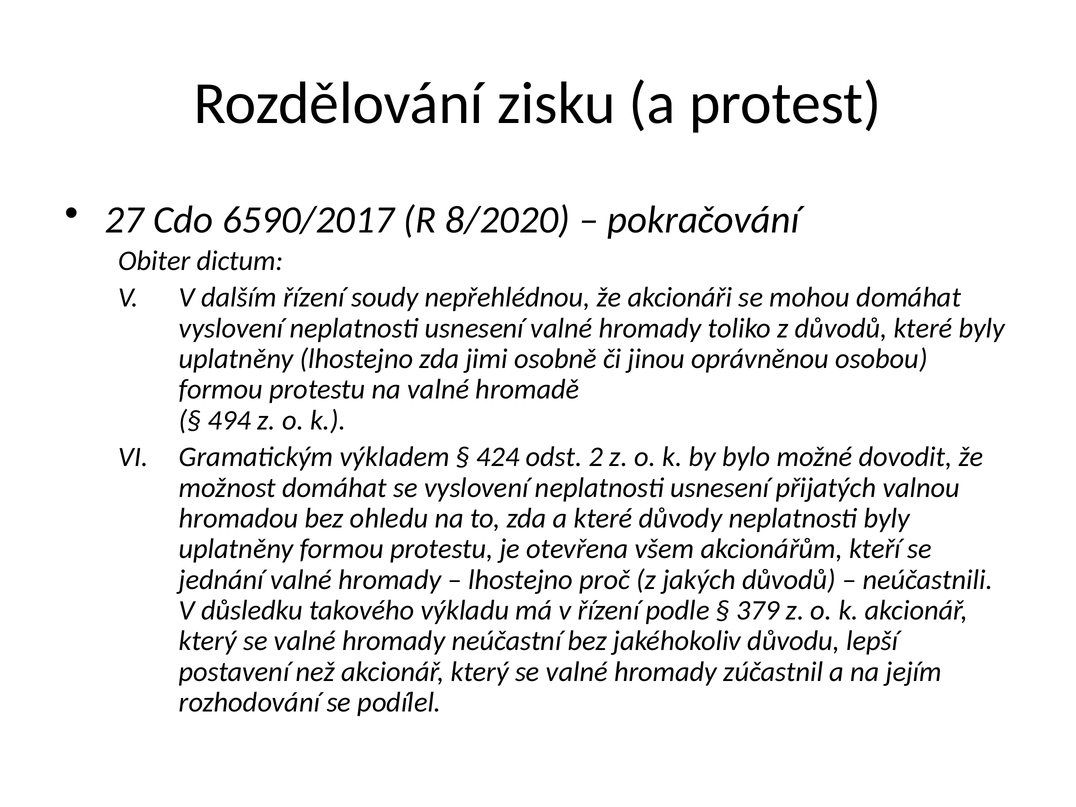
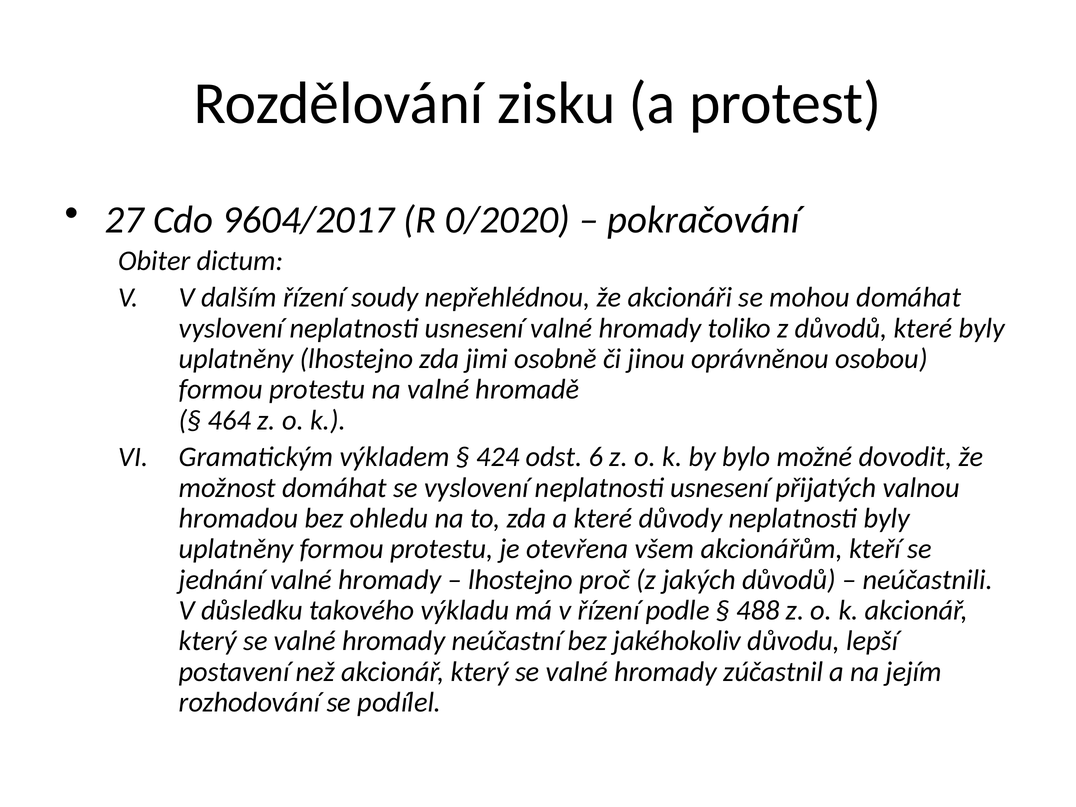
6590/2017: 6590/2017 -> 9604/2017
8/2020: 8/2020 -> 0/2020
494: 494 -> 464
2: 2 -> 6
379: 379 -> 488
